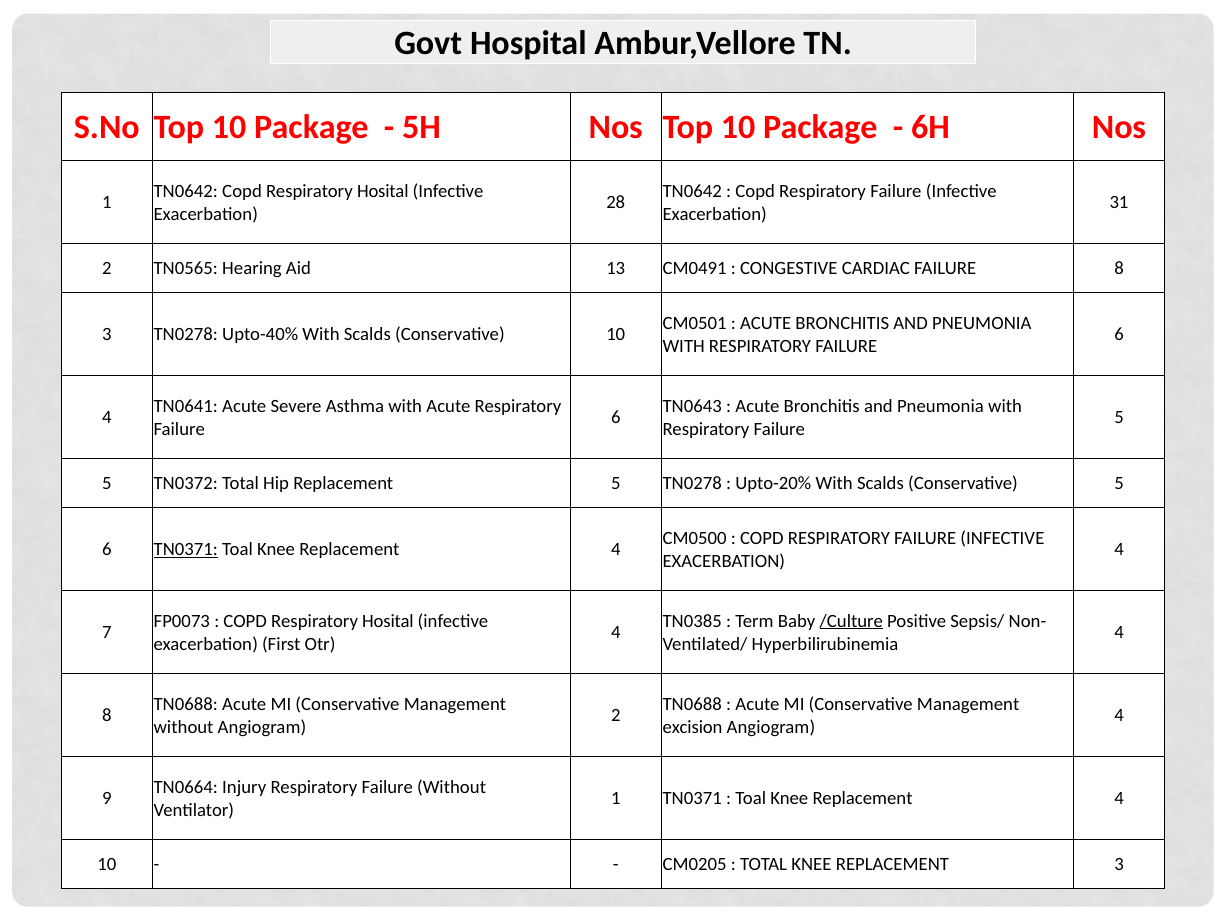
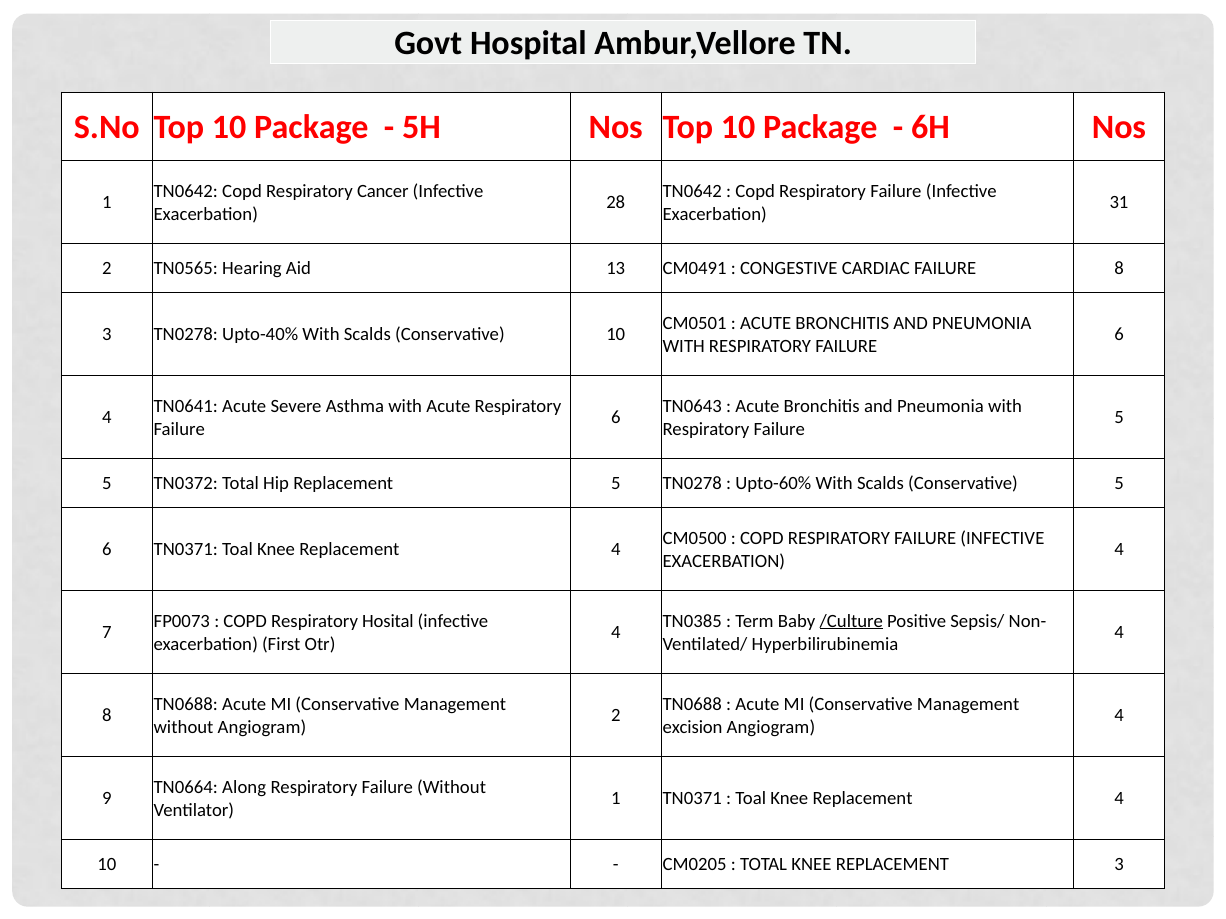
TN0642 Copd Respiratory Hosital: Hosital -> Cancer
Upto-20%: Upto-20% -> Upto-60%
TN0371 at (186, 550) underline: present -> none
Injury: Injury -> Along
